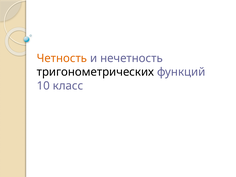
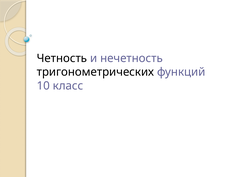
Четность colour: orange -> black
